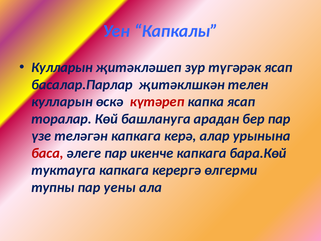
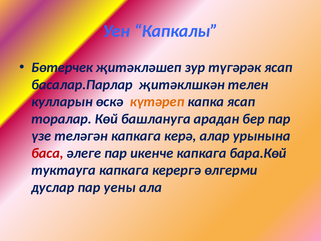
Кулларын at (62, 67): Кулларын -> Бөтерчек
күтәреп colour: red -> orange
тупны: тупны -> дуслар
